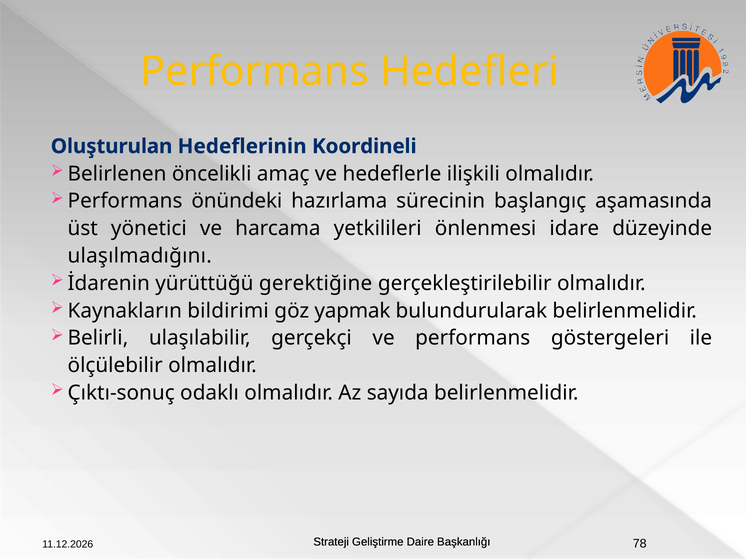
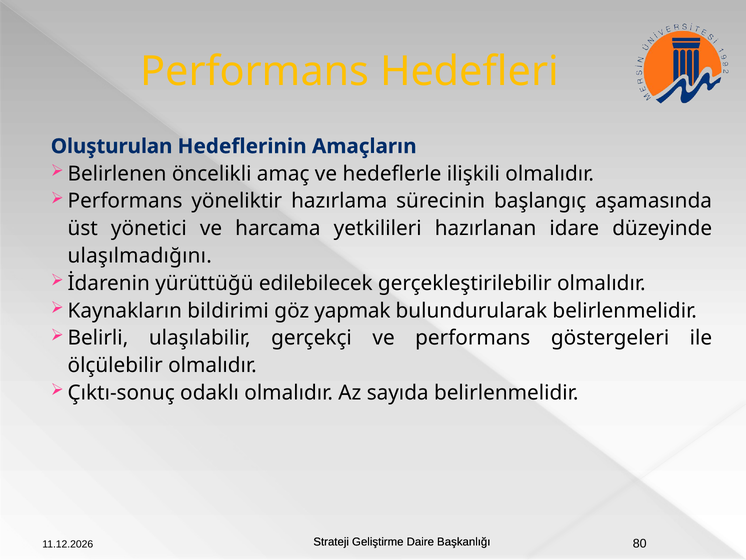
Koordineli: Koordineli -> Amaçların
önündeki: önündeki -> yöneliktir
önlenmesi: önlenmesi -> hazırlanan
gerektiğine: gerektiğine -> edilebilecek
78: 78 -> 80
